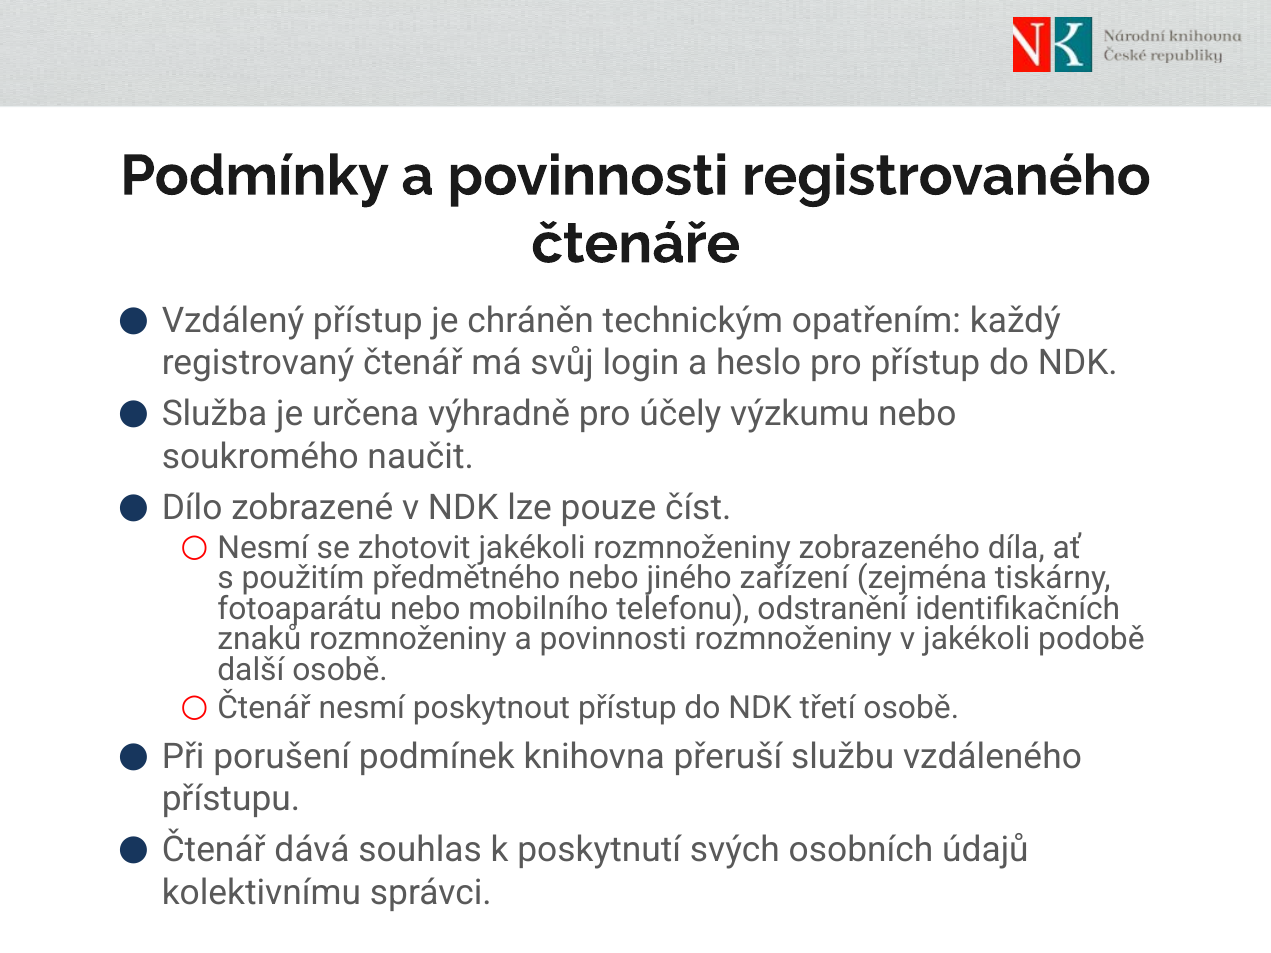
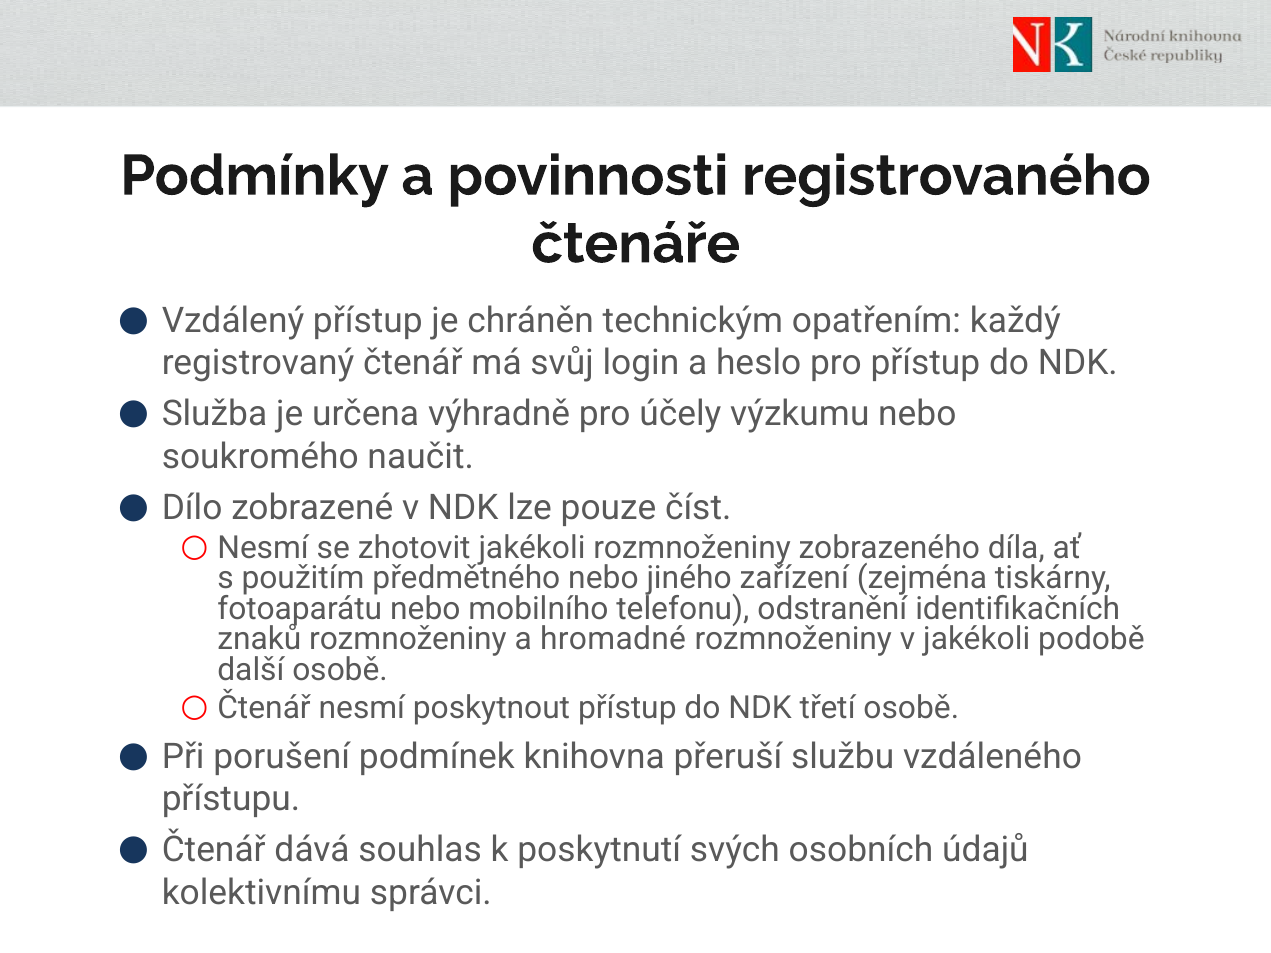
rozmnoženiny a povinnosti: povinnosti -> hromadné
